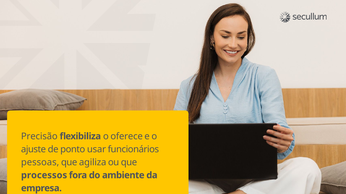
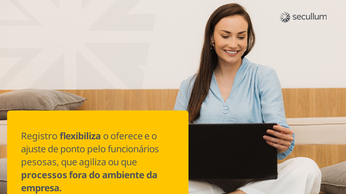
Precisão: Precisão -> Registro
usar: usar -> pelo
pessoas: pessoas -> pesosas
